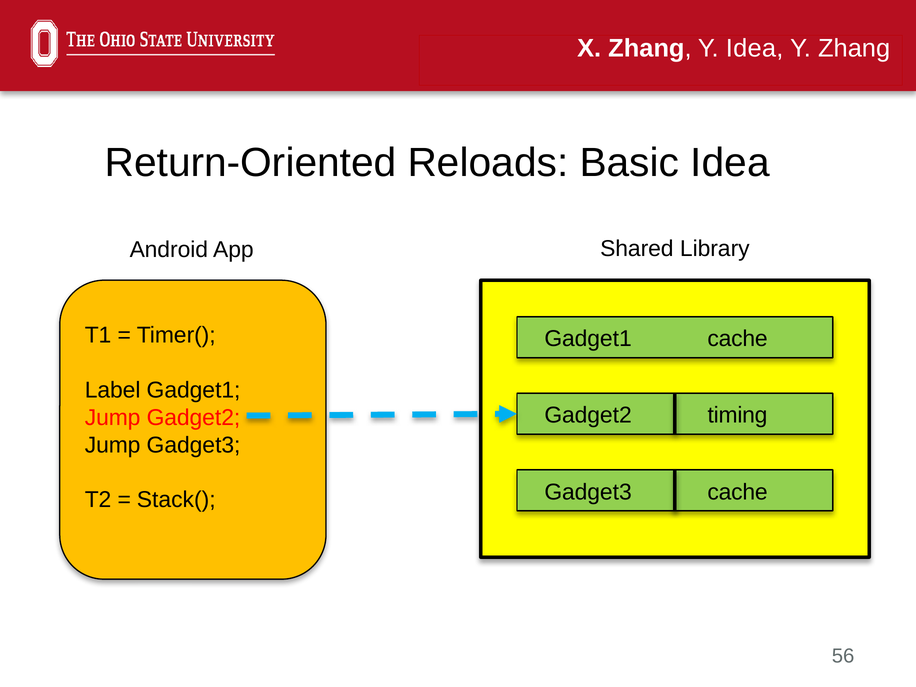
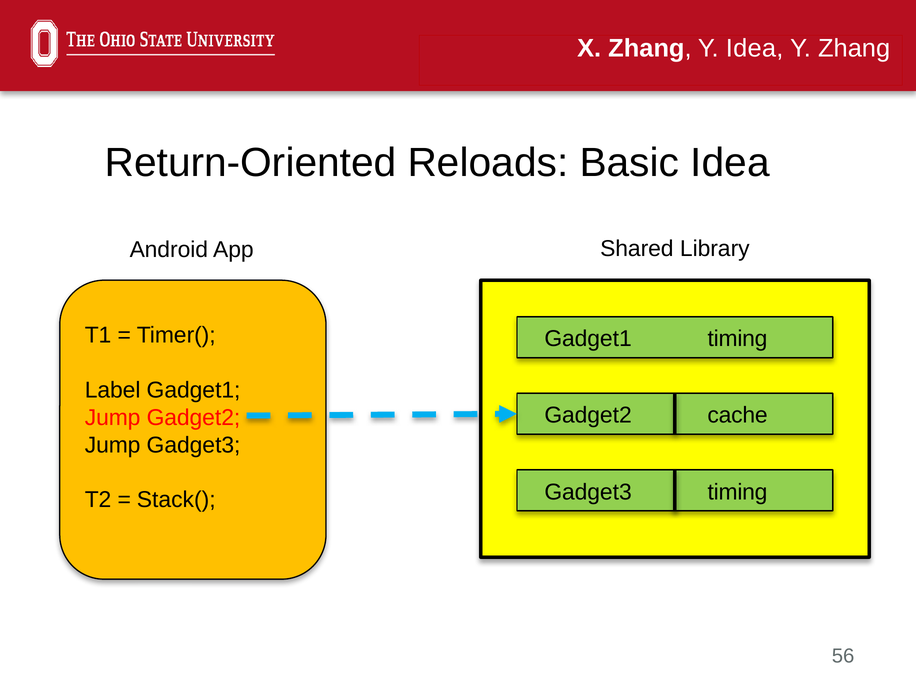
Gadget1 cache: cache -> timing
timing: timing -> cache
Gadget3 cache: cache -> timing
